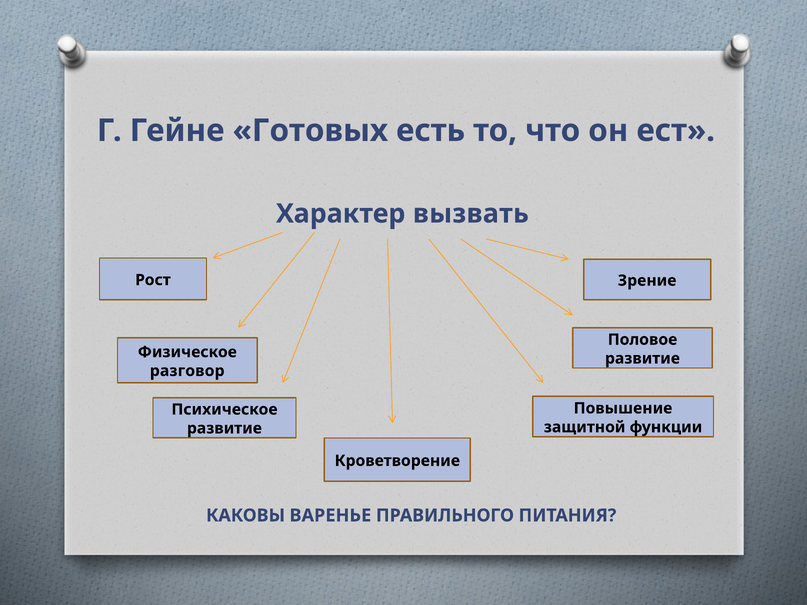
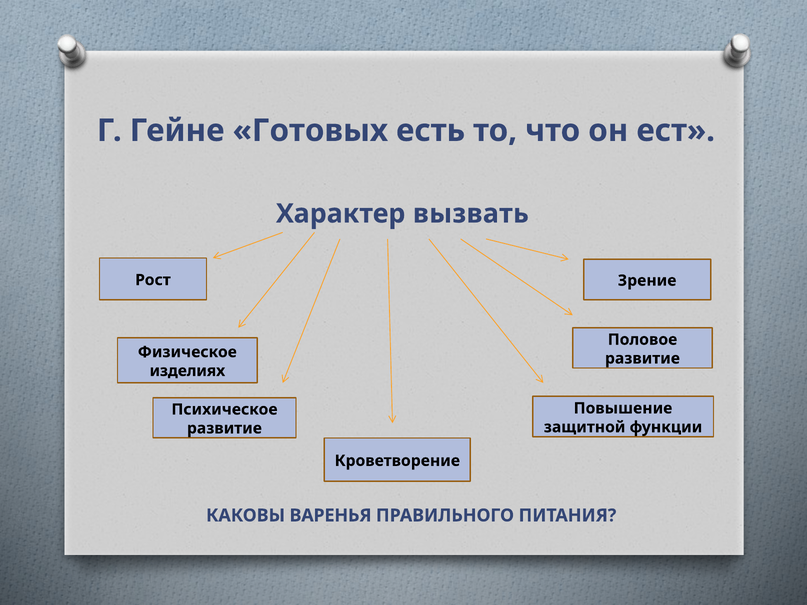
разговор: разговор -> изделиях
ВАРЕНЬЕ: ВАРЕНЬЕ -> ВАРЕНЬЯ
